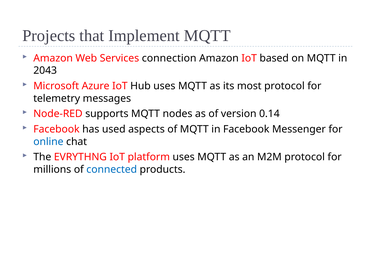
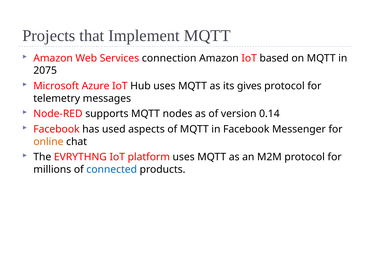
2043: 2043 -> 2075
most: most -> gives
online colour: blue -> orange
